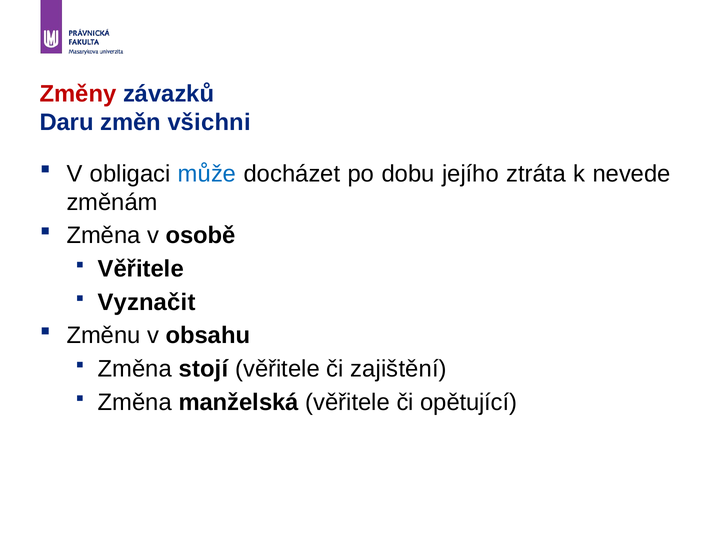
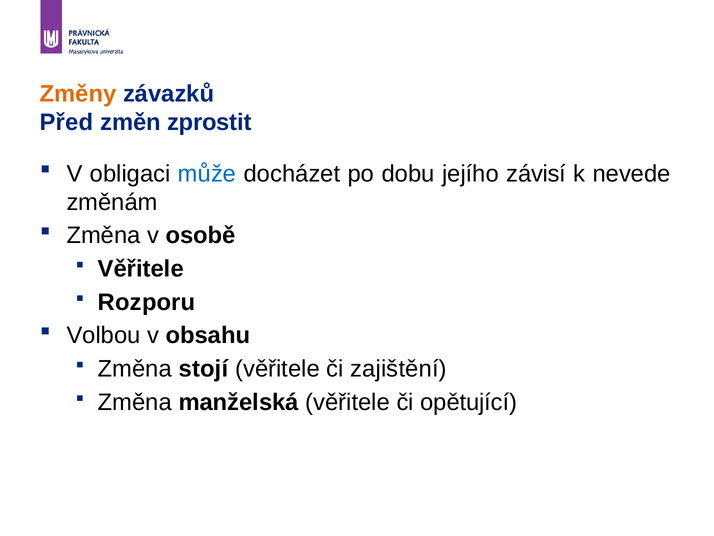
Změny colour: red -> orange
Daru: Daru -> Před
všichni: všichni -> zprostit
ztráta: ztráta -> závisí
Vyznačit: Vyznačit -> Rozporu
Změnu: Změnu -> Volbou
